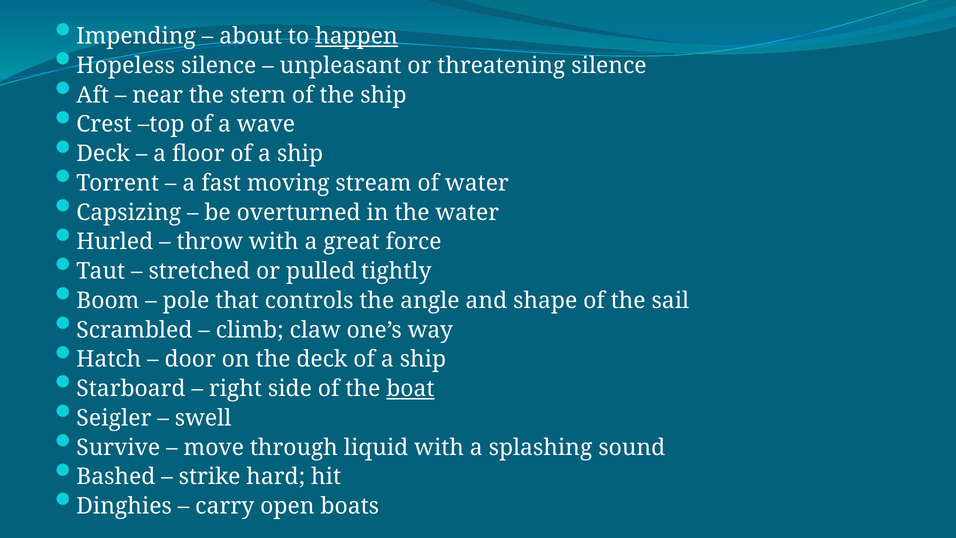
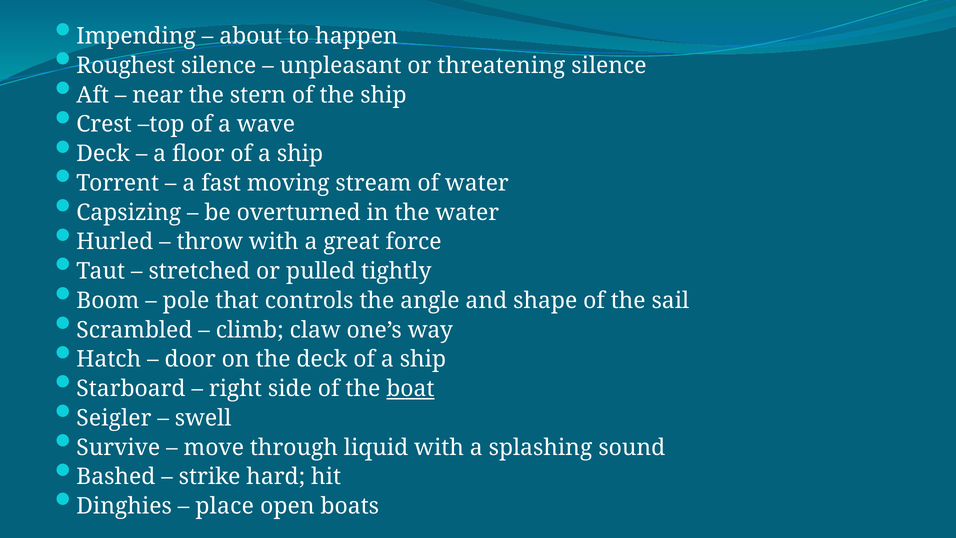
happen underline: present -> none
Hopeless: Hopeless -> Roughest
carry: carry -> place
